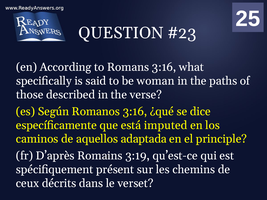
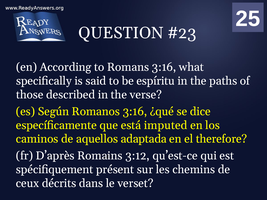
woman: woman -> espíritu
principle: principle -> therefore
3:19: 3:19 -> 3:12
